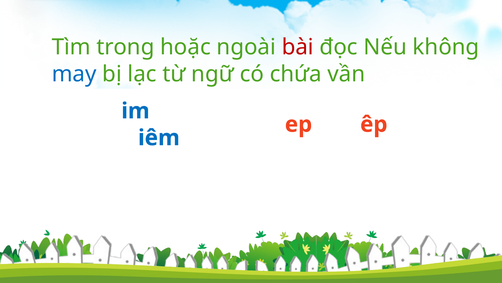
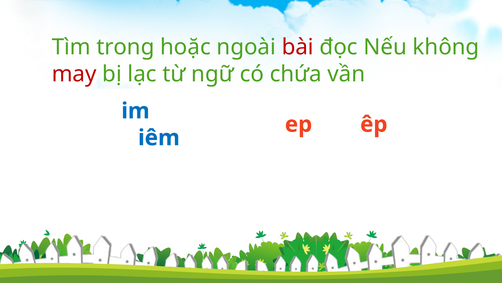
may colour: blue -> red
